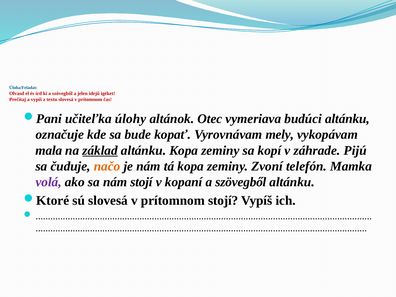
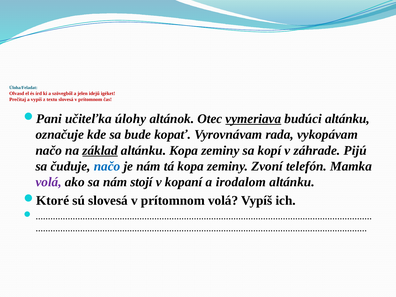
vymeriava underline: none -> present
mely: mely -> rada
mala at (49, 150): mala -> načo
načo at (107, 166) colour: orange -> blue
kopaní a szövegből: szövegből -> irodalom
prítomnom stojí: stojí -> volá
